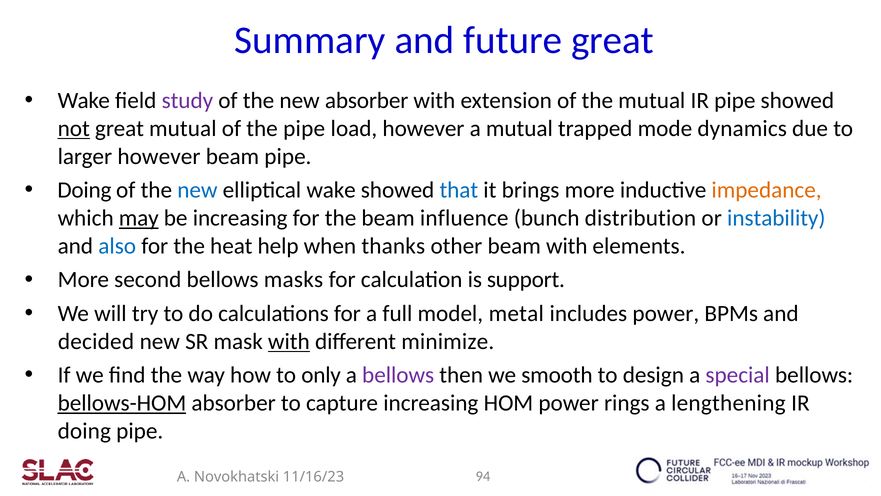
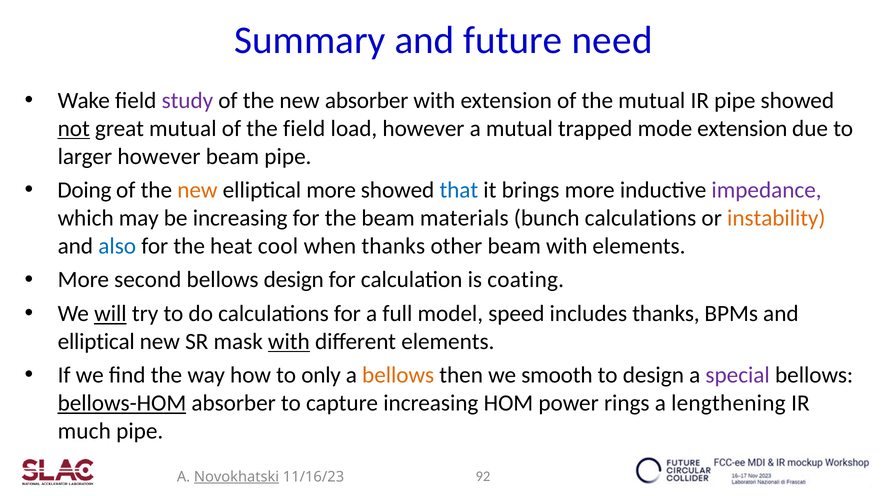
future great: great -> need
the pipe: pipe -> field
mode dynamics: dynamics -> extension
new at (197, 190) colour: blue -> orange
elliptical wake: wake -> more
impedance colour: orange -> purple
may underline: present -> none
influence: influence -> materials
bunch distribution: distribution -> calculations
instability colour: blue -> orange
help: help -> cool
bellows masks: masks -> design
support: support -> coating
will underline: none -> present
metal: metal -> speed
includes power: power -> thanks
decided at (96, 341): decided -> elliptical
different minimize: minimize -> elements
bellows at (398, 375) colour: purple -> orange
doing at (84, 431): doing -> much
Novokhatski underline: none -> present
94: 94 -> 92
